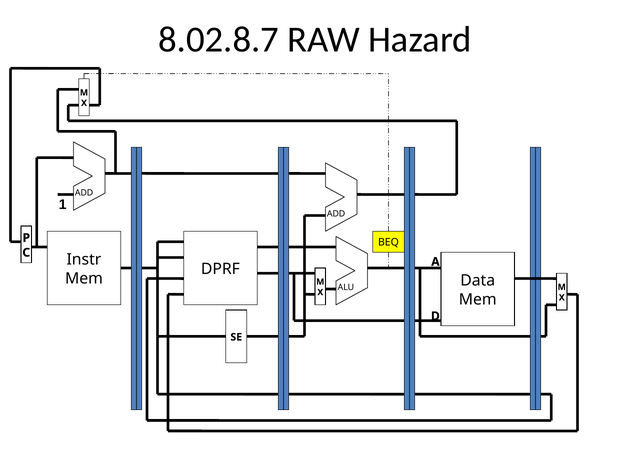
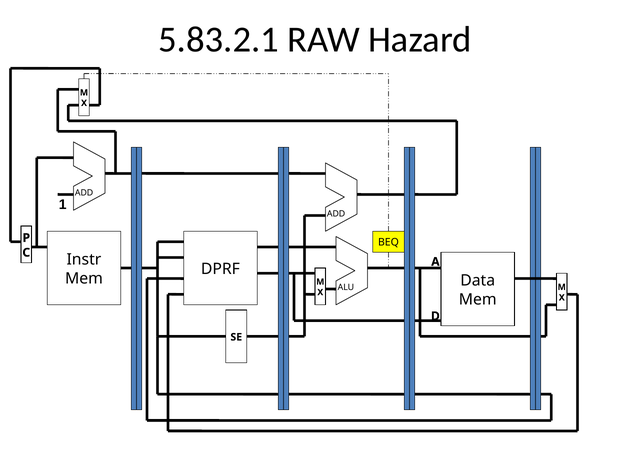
8.02.8.7: 8.02.8.7 -> 5.83.2.1
